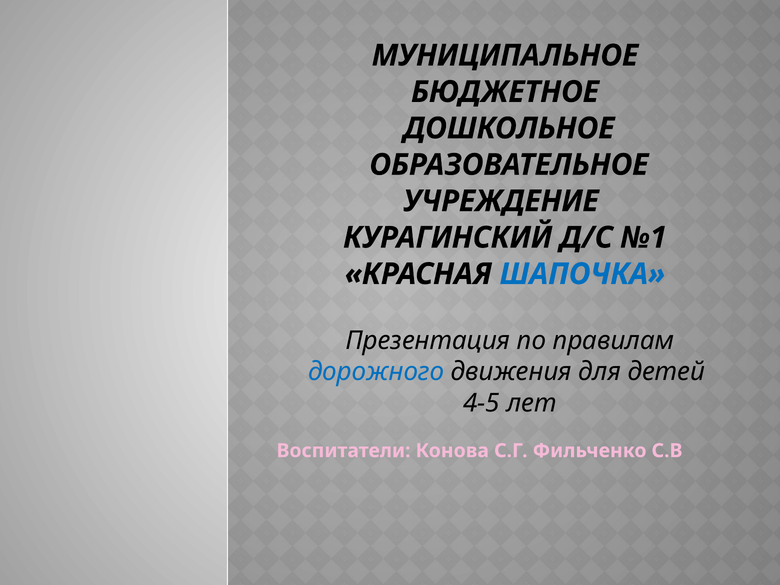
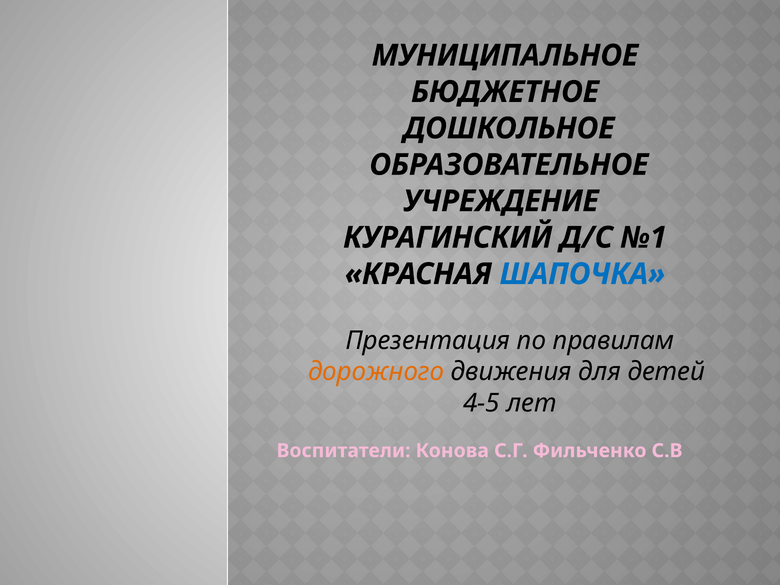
дорожного colour: blue -> orange
